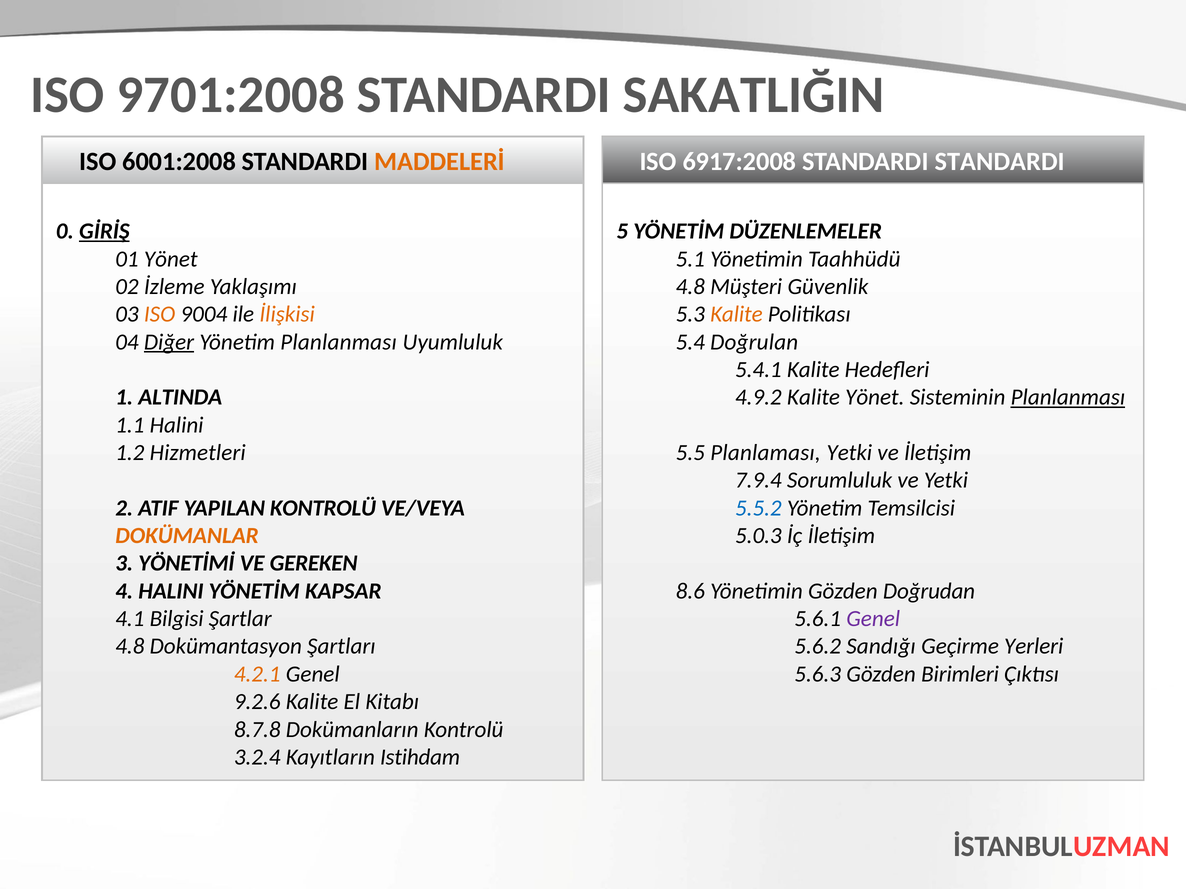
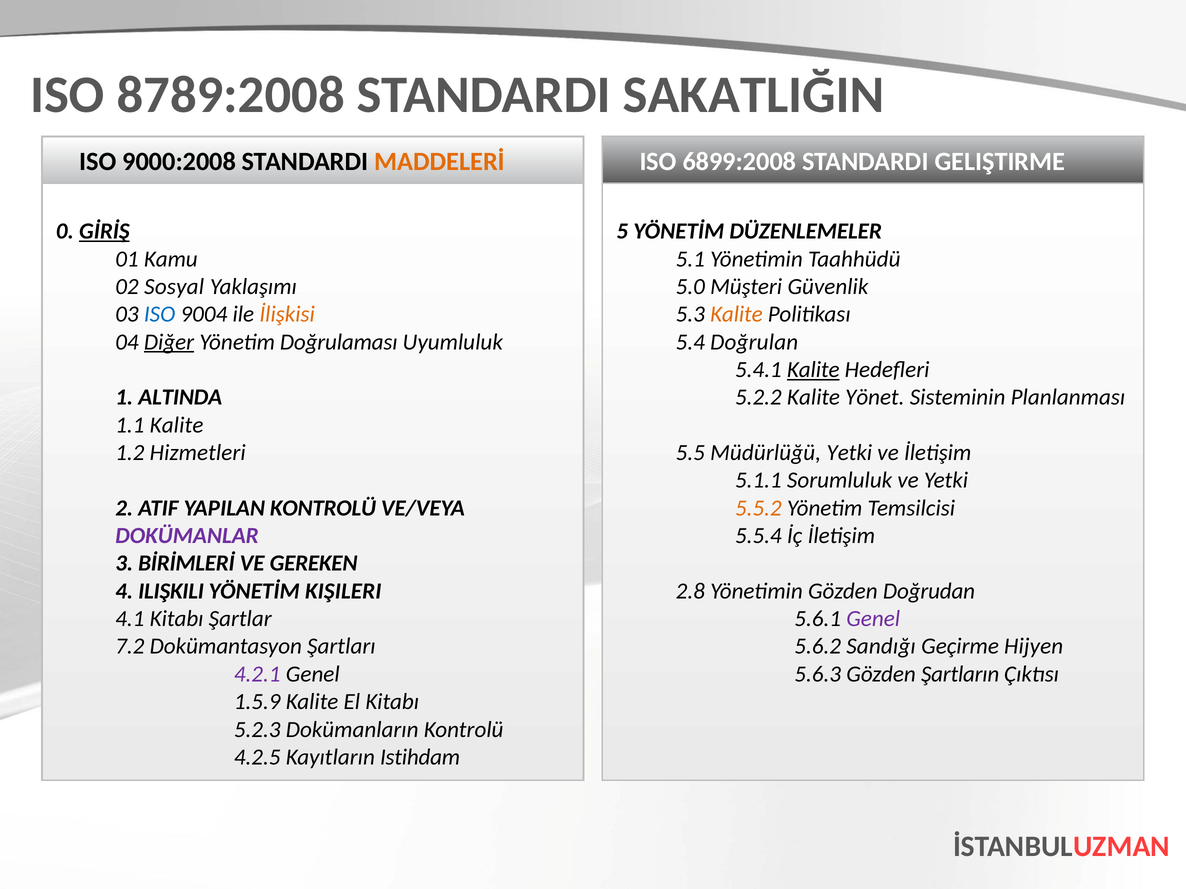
9701:2008: 9701:2008 -> 8789:2008
6001:2008: 6001:2008 -> 9000:2008
6917:2008: 6917:2008 -> 6899:2008
STANDARDI STANDARDI: STANDARDI -> GELIŞTIRME
01 Yönet: Yönet -> Kamu
İzleme: İzleme -> Sosyal
4.8 at (690, 287): 4.8 -> 5.0
ISO at (160, 314) colour: orange -> blue
Yönetim Planlanması: Planlanması -> Doğrulaması
Kalite at (813, 370) underline: none -> present
4.9.2: 4.9.2 -> 5.2.2
Planlanması at (1068, 398) underline: present -> none
1.1 Halini: Halini -> Kalite
Planlaması: Planlaması -> Müdürlüğü
7.9.4: 7.9.4 -> 5.1.1
5.5.2 colour: blue -> orange
DOKÜMANLAR colour: orange -> purple
5.0.3: 5.0.3 -> 5.5.4
YÖNETİMİ: YÖNETİMİ -> BİRİMLERİ
4 HALINI: HALINI -> ILIŞKILI
KAPSAR: KAPSAR -> KIŞILERI
8.6: 8.6 -> 2.8
4.1 Bilgisi: Bilgisi -> Kitabı
4.8 at (130, 647): 4.8 -> 7.2
Yerleri: Yerleri -> Hijyen
4.2.1 colour: orange -> purple
Birimleri: Birimleri -> Şartların
9.2.6: 9.2.6 -> 1.5.9
8.7.8: 8.7.8 -> 5.2.3
3.2.4: 3.2.4 -> 4.2.5
